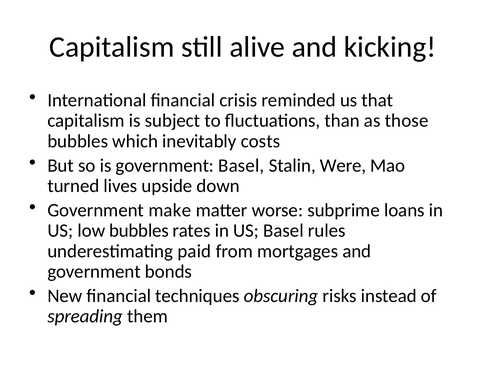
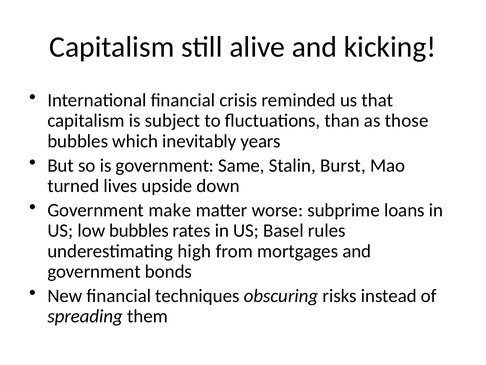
costs: costs -> years
government Basel: Basel -> Same
Were: Were -> Burst
paid: paid -> high
